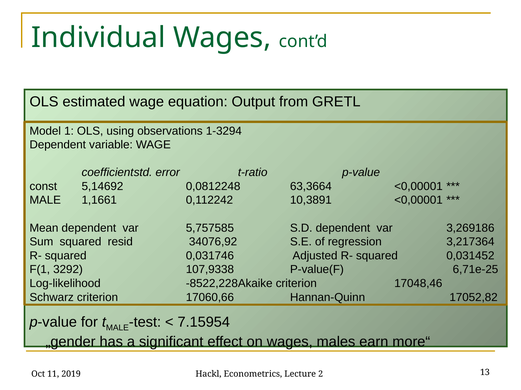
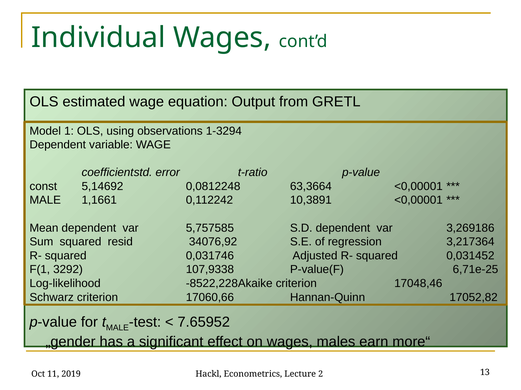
7.15954: 7.15954 -> 7.65952
